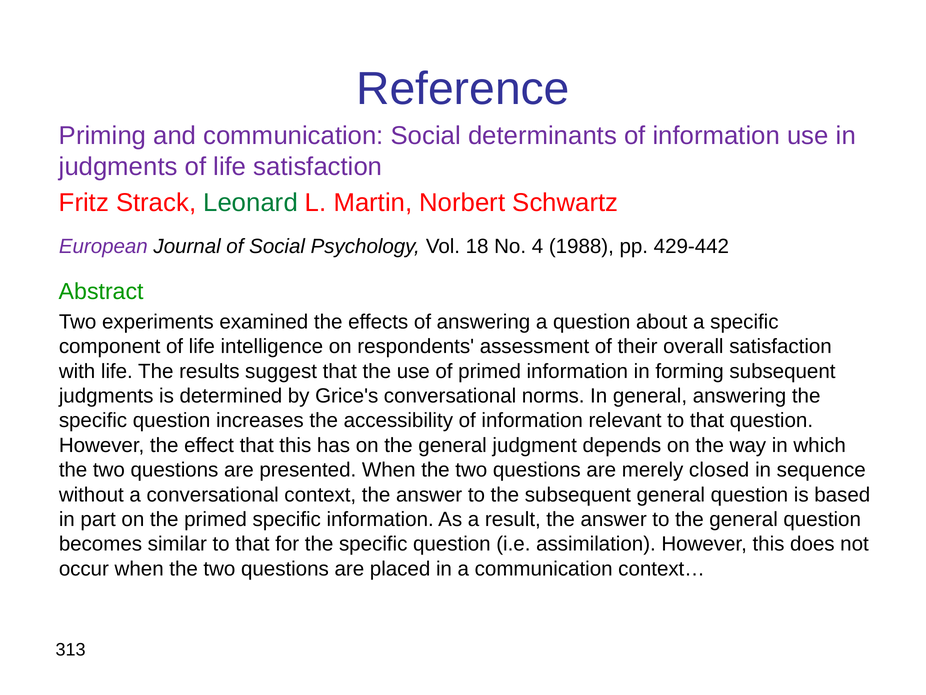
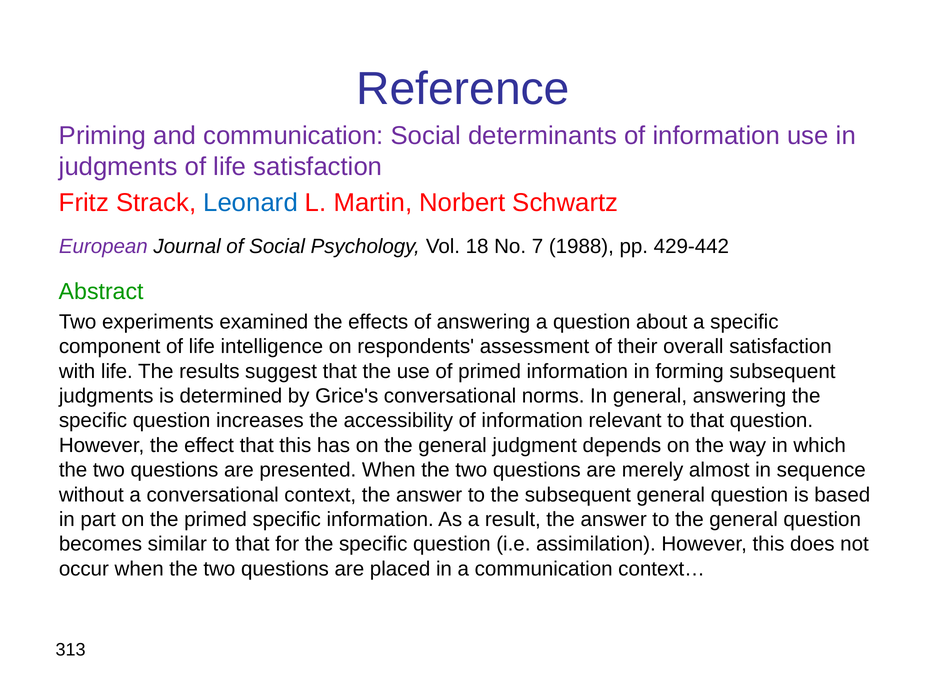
Leonard colour: green -> blue
4: 4 -> 7
closed: closed -> almost
